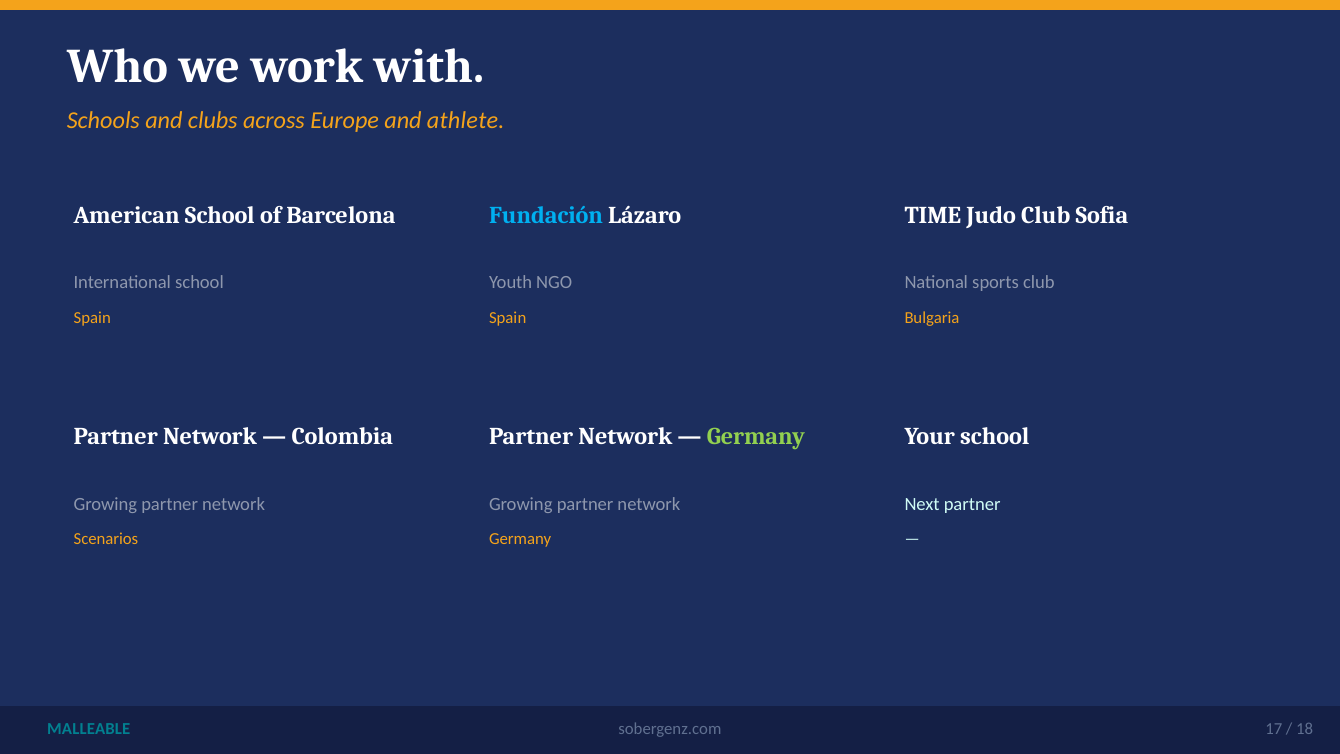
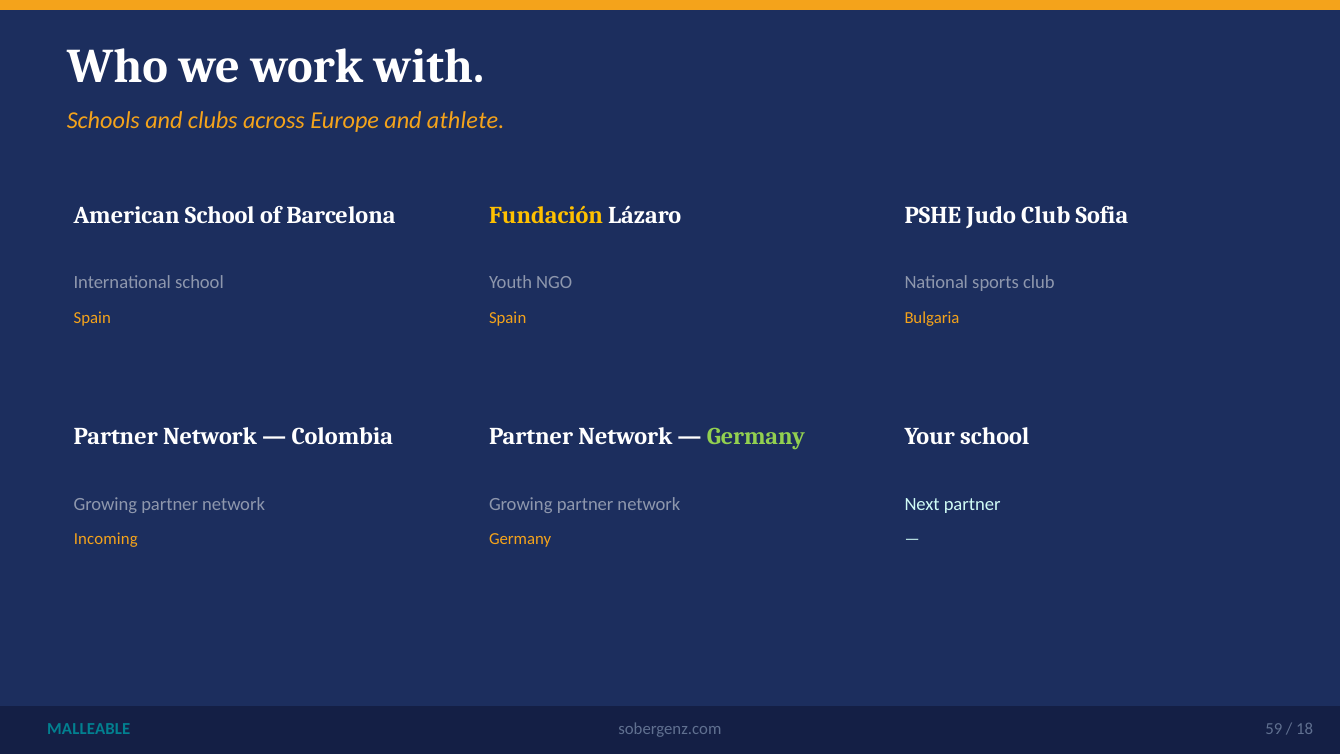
Fundación colour: light blue -> yellow
TIME: TIME -> PSHE
Scenarios: Scenarios -> Incoming
17: 17 -> 59
